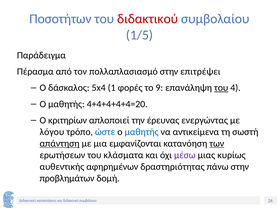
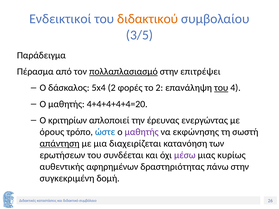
Ποσοτήτων: Ποσοτήτων -> Ενδεικτικοί
διδακτικού colour: red -> orange
1/5: 1/5 -> 3/5
πολλαπλασιασμό underline: none -> present
5x4 1: 1 -> 2
το 9: 9 -> 2
λόγου: λόγου -> όρους
μαθητής at (142, 132) colour: blue -> purple
αντικείμενα: αντικείμενα -> εκφώνησης
εμφανίζονται: εμφανίζονται -> διαχειρίζεται
των underline: present -> none
κλάσματα: κλάσματα -> συνδέεται
προβλημάτων: προβλημάτων -> συγκεκριμένη
